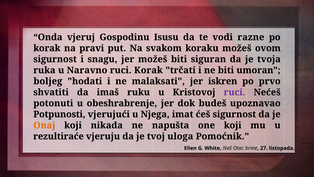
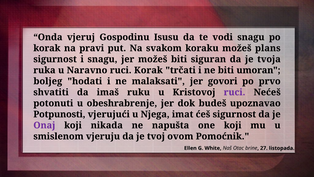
vodi razne: razne -> snagu
ovom: ovom -> plans
iskren: iskren -> govori
Onaj colour: orange -> purple
rezultiraće: rezultiraće -> smislenom
uloga: uloga -> ovom
